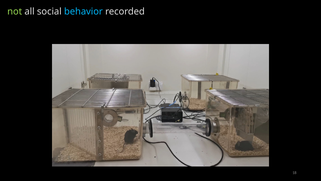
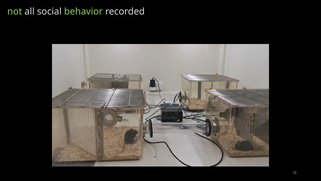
behavior colour: light blue -> light green
